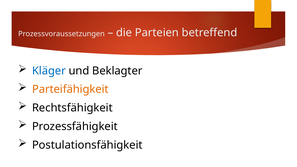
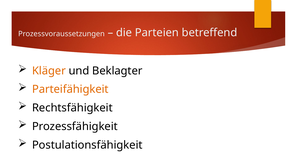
Kläger colour: blue -> orange
